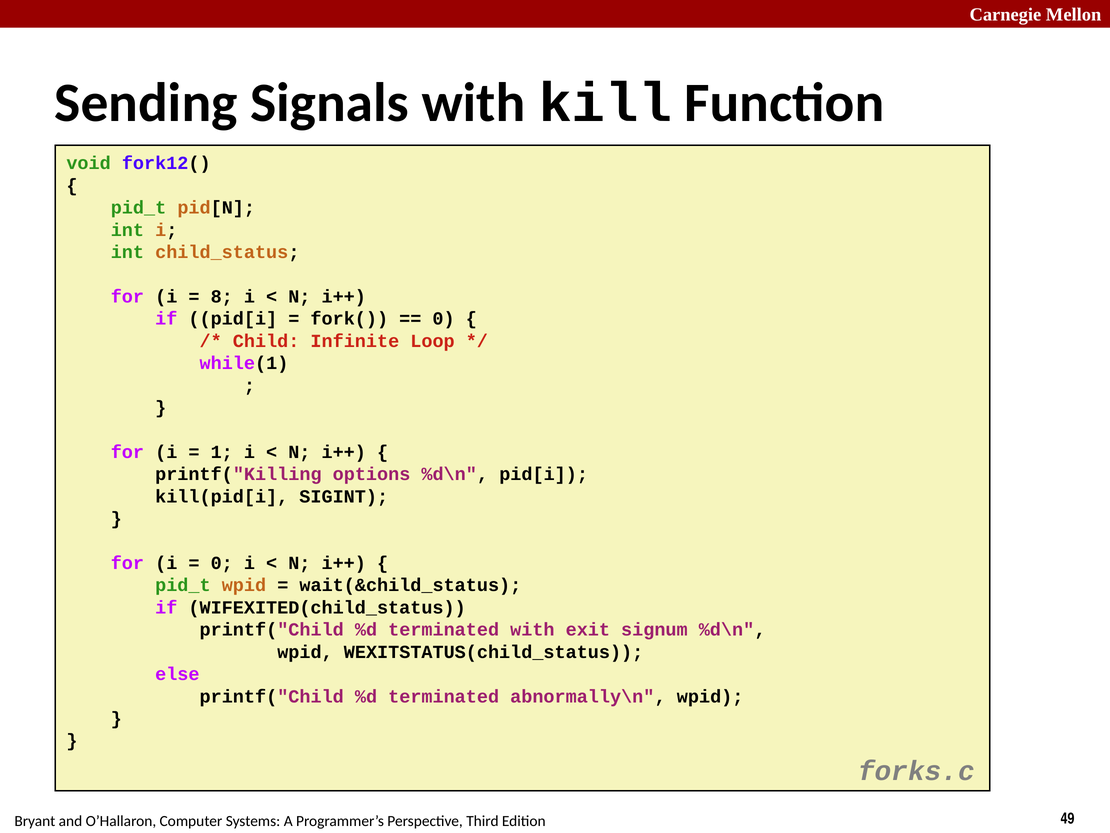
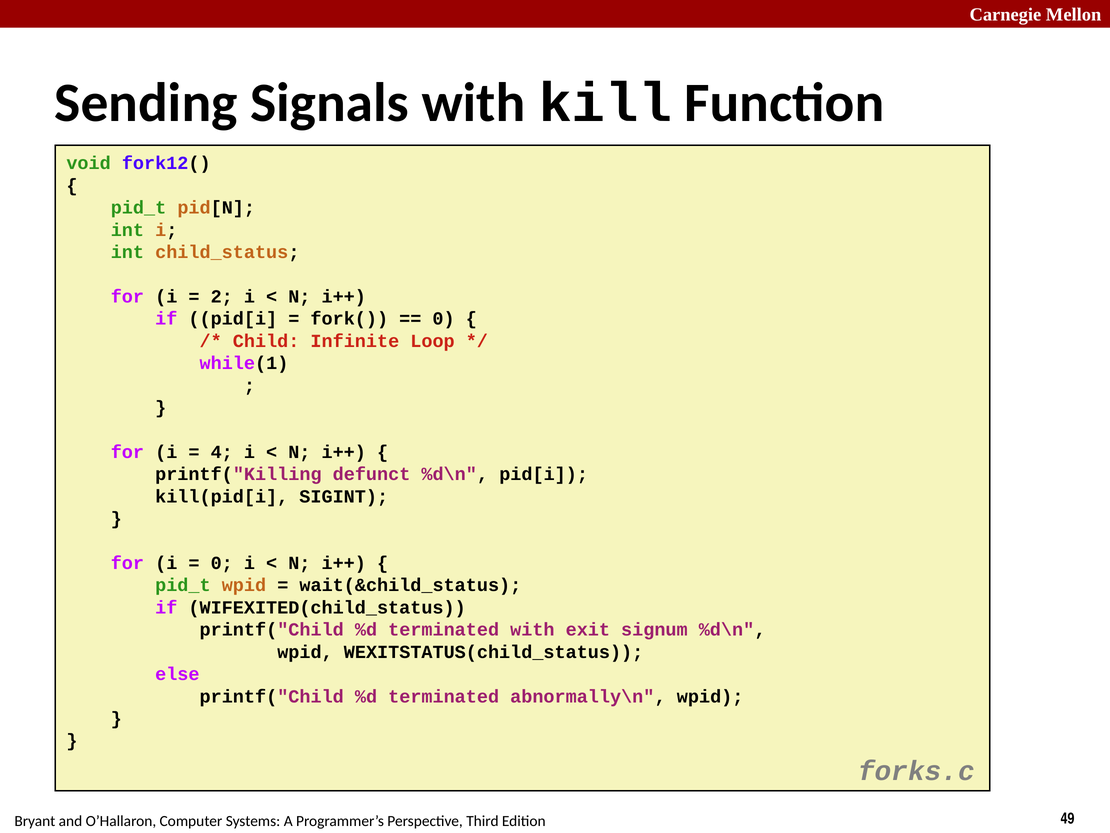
8: 8 -> 2
1: 1 -> 4
options: options -> defunct
